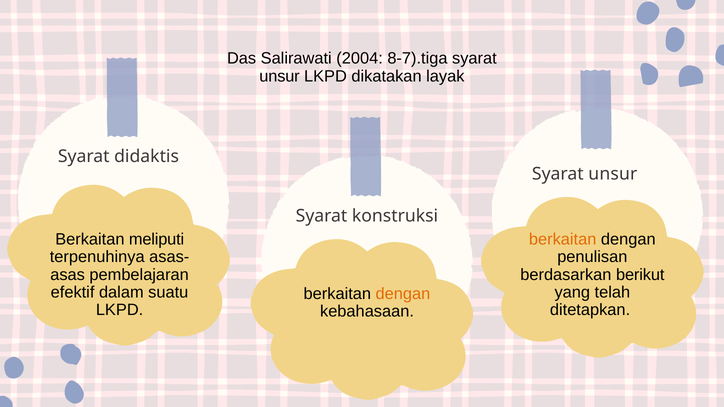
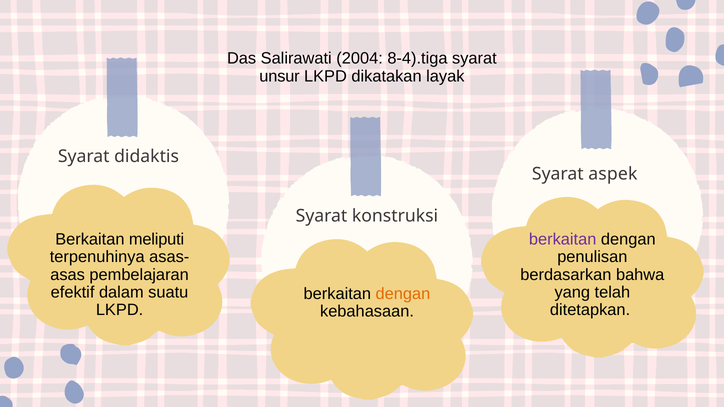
8-7).tiga: 8-7).tiga -> 8-4).tiga
unsur at (613, 174): unsur -> aspek
berkaitan at (563, 240) colour: orange -> purple
berikut: berikut -> bahwa
